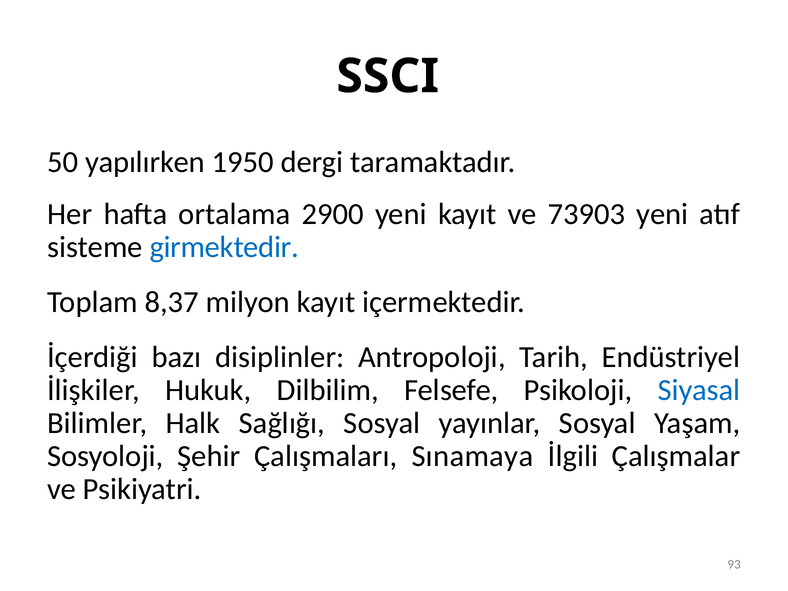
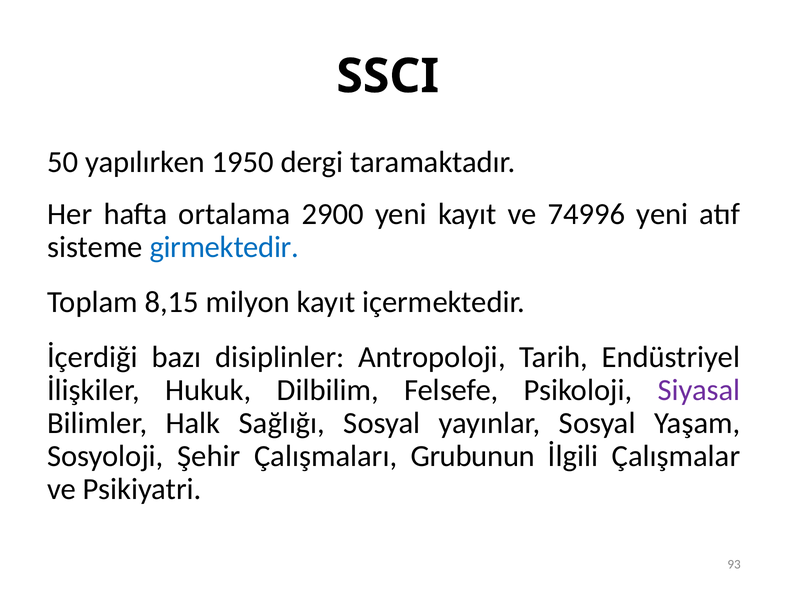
73903: 73903 -> 74996
8,37: 8,37 -> 8,15
Siyasal colour: blue -> purple
Sınamaya: Sınamaya -> Grubunun
